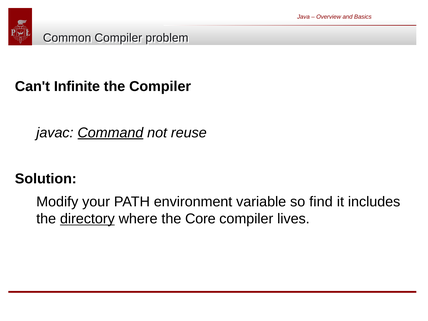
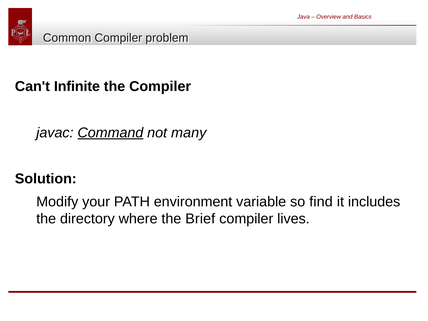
reuse: reuse -> many
directory underline: present -> none
Core: Core -> Brief
